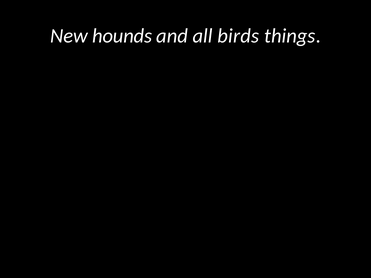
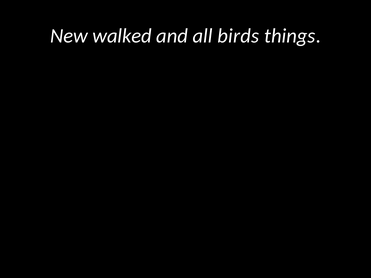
hounds: hounds -> walked
